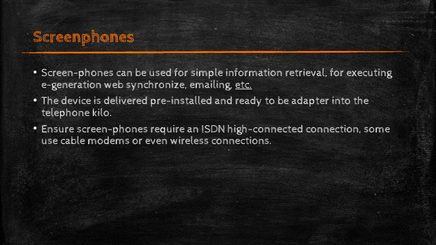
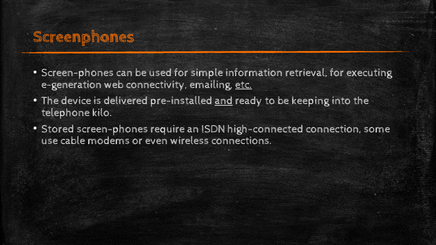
synchronize: synchronize -> connectivity
and underline: none -> present
adapter: adapter -> keeping
Ensure: Ensure -> Stored
